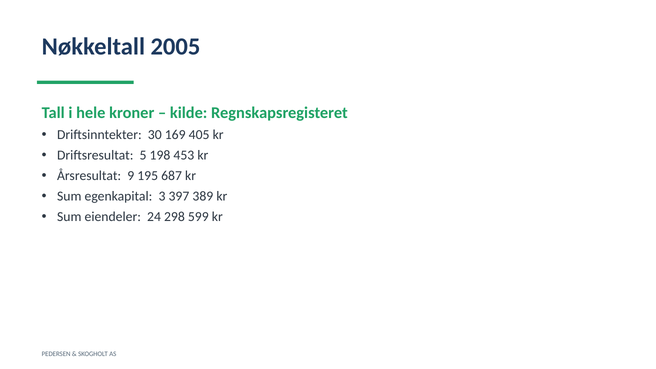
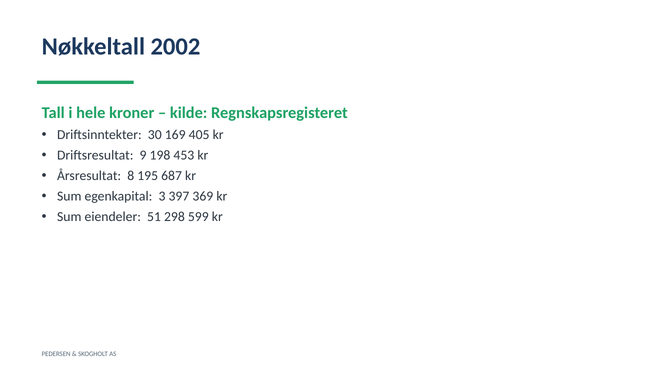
2005: 2005 -> 2002
5: 5 -> 9
9: 9 -> 8
389: 389 -> 369
24: 24 -> 51
